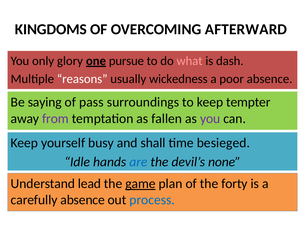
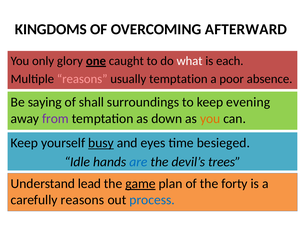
pursue: pursue -> caught
what colour: pink -> white
dash: dash -> each
reasons at (82, 79) colour: white -> pink
usually wickedness: wickedness -> temptation
pass: pass -> shall
tempter: tempter -> evening
fallen: fallen -> down
you at (210, 118) colour: purple -> orange
busy underline: none -> present
shall: shall -> eyes
none: none -> trees
carefully absence: absence -> reasons
